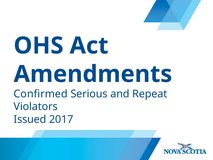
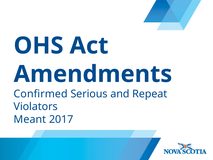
Issued: Issued -> Meant
